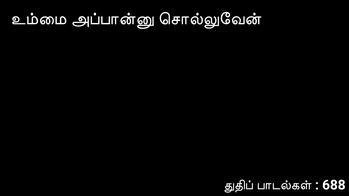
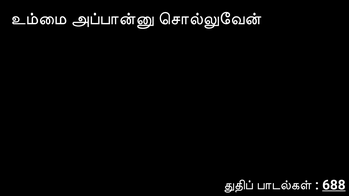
688 underline: none -> present
